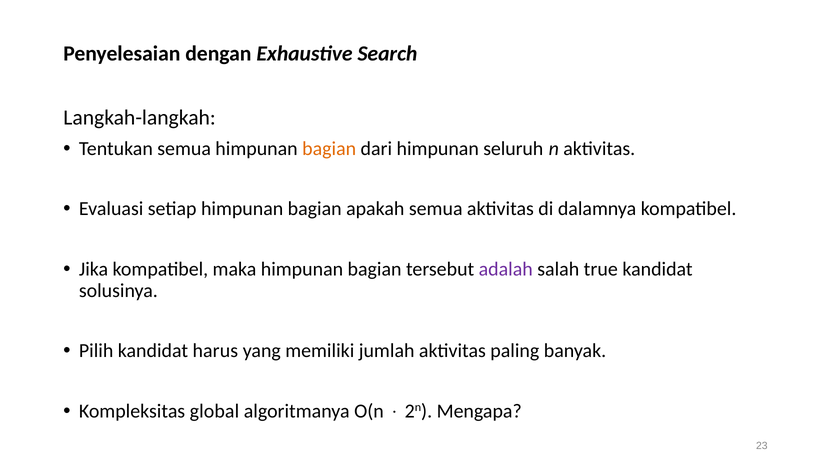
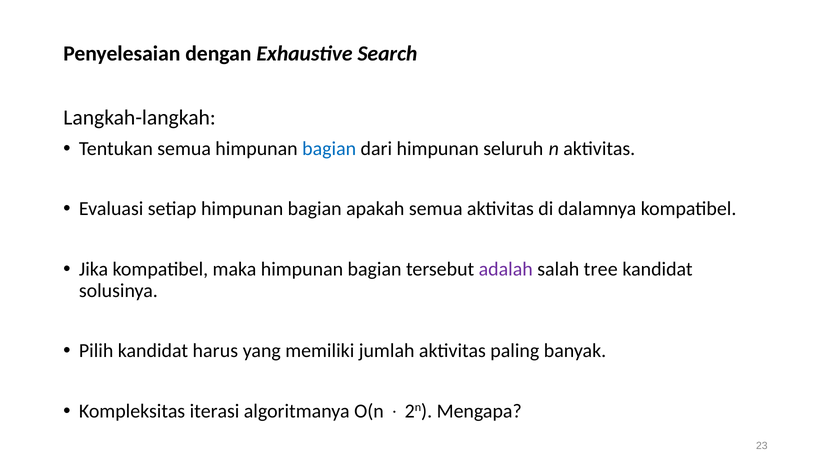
bagian at (329, 149) colour: orange -> blue
true: true -> tree
global: global -> iterasi
